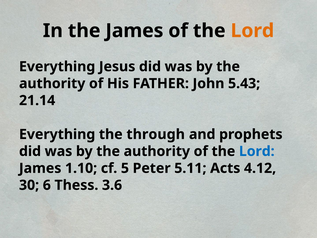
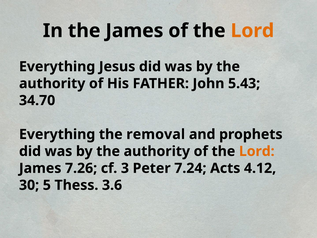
21.14: 21.14 -> 34.70
through: through -> removal
Lord at (257, 151) colour: blue -> orange
1.10: 1.10 -> 7.26
5: 5 -> 3
5.11: 5.11 -> 7.24
6: 6 -> 5
